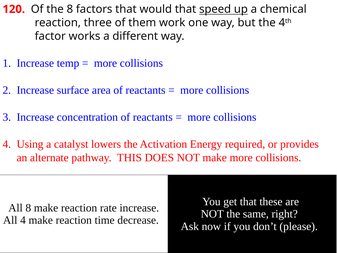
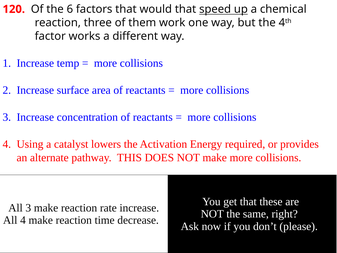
the 8: 8 -> 6
All 8: 8 -> 3
